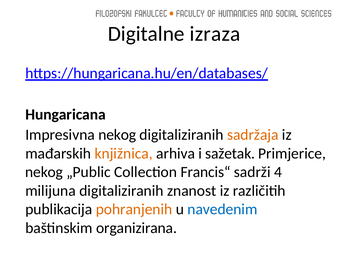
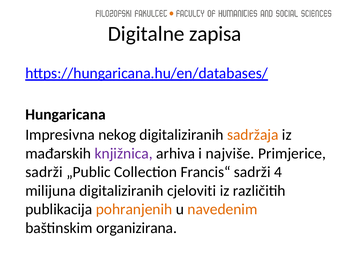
izraza: izraza -> zapisa
knjižnica colour: orange -> purple
sažetak: sažetak -> najviše
nekog at (44, 172): nekog -> sadrži
znanost: znanost -> cjeloviti
navedenim colour: blue -> orange
